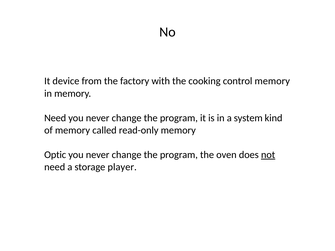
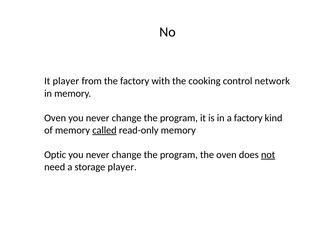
It device: device -> player
control memory: memory -> network
Need at (55, 118): Need -> Oven
a system: system -> factory
called underline: none -> present
